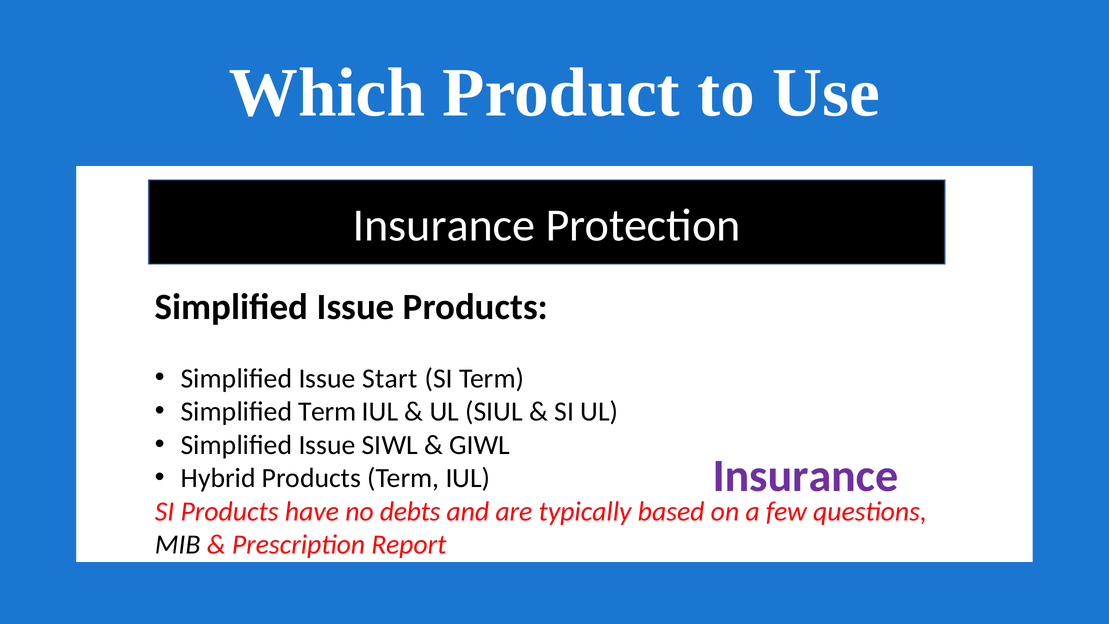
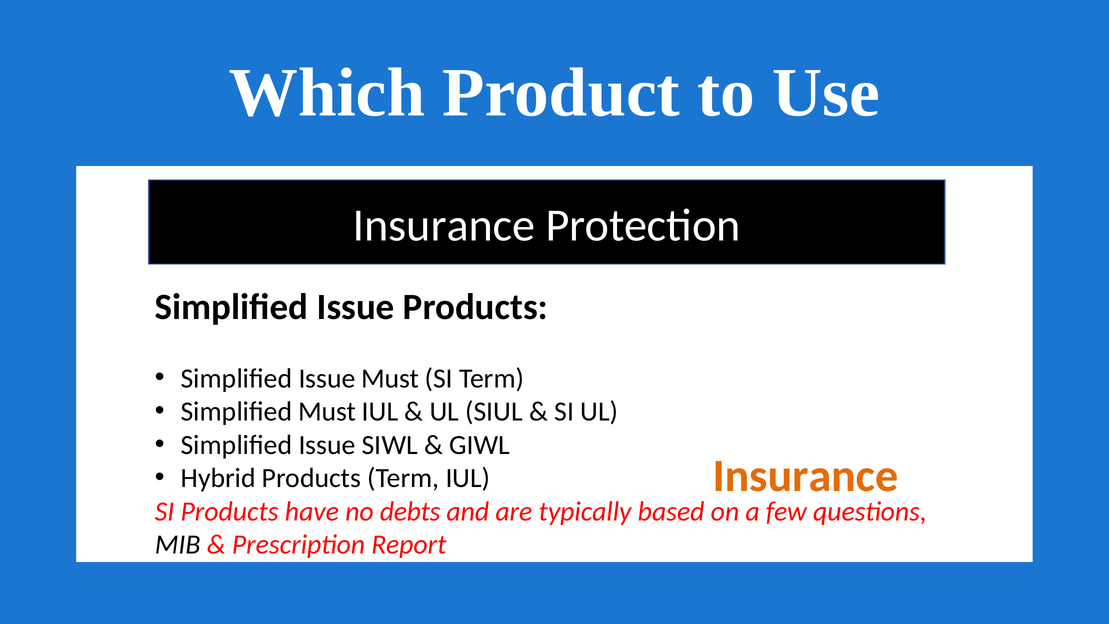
Issue Start: Start -> Must
Simplified Term: Term -> Must
Insurance at (805, 476) colour: purple -> orange
